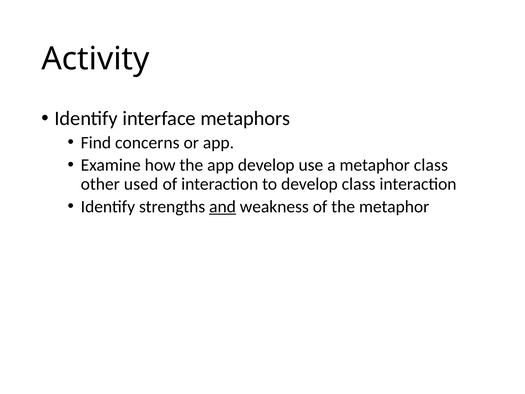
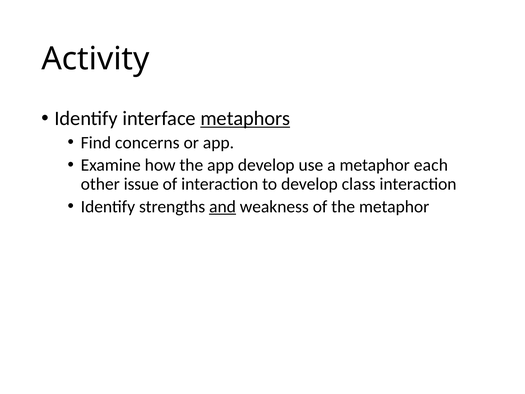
metaphors underline: none -> present
metaphor class: class -> each
used: used -> issue
